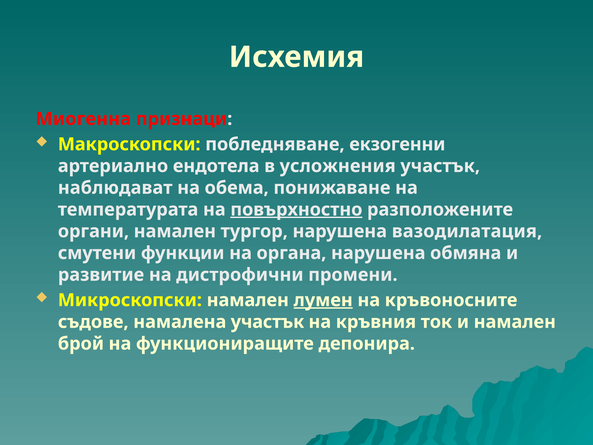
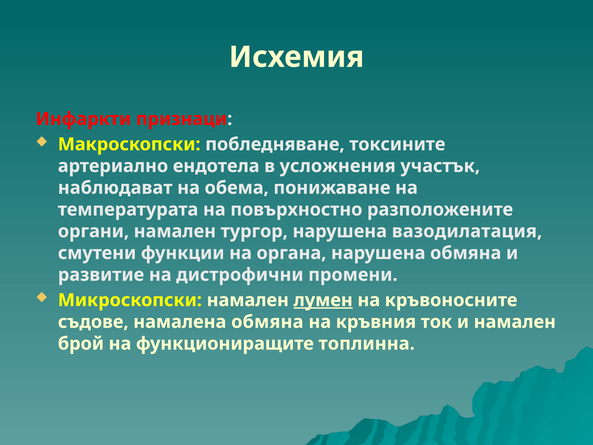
Миогенна: Миогенна -> Инфаркти
екзогенни: екзогенни -> токсините
повърхностно underline: present -> none
намалена участък: участък -> обмяна
депонира: депонира -> топлинна
